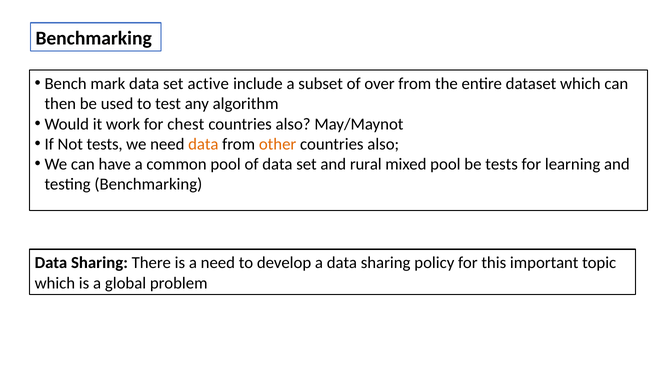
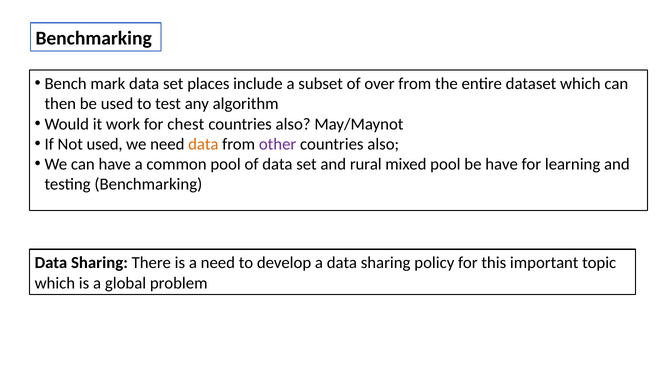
active: active -> places
Not tests: tests -> used
other colour: orange -> purple
be tests: tests -> have
